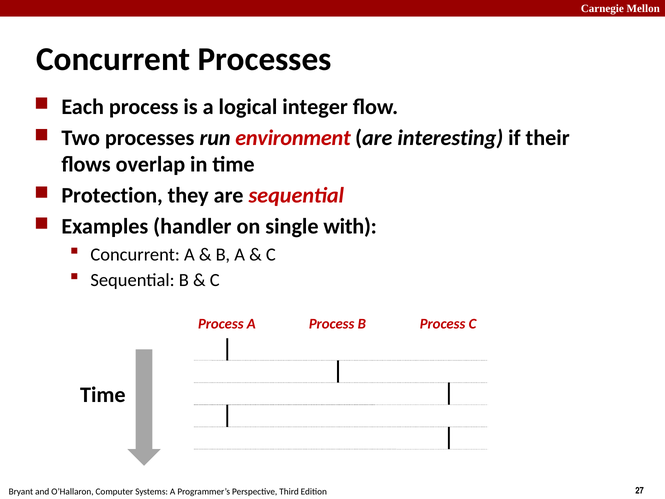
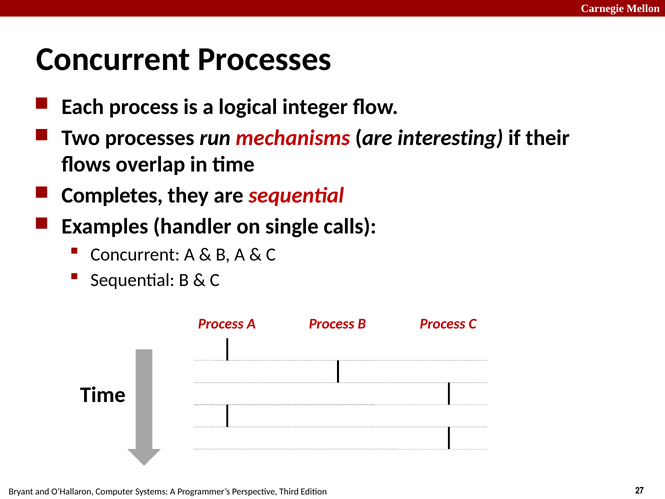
environment: environment -> mechanisms
Protection: Protection -> Completes
with: with -> calls
